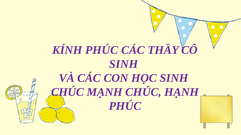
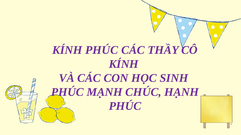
SINH at (124, 64): SINH -> KÍNH
CHÚC at (67, 92): CHÚC -> PHÚC
